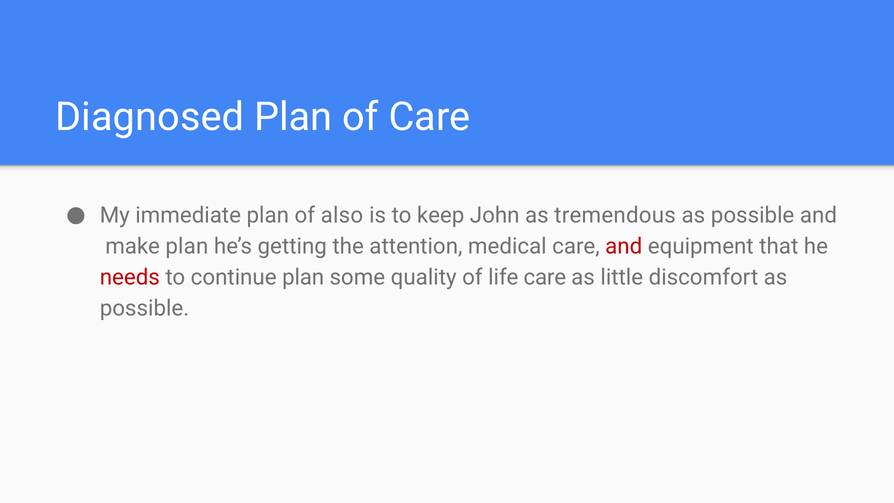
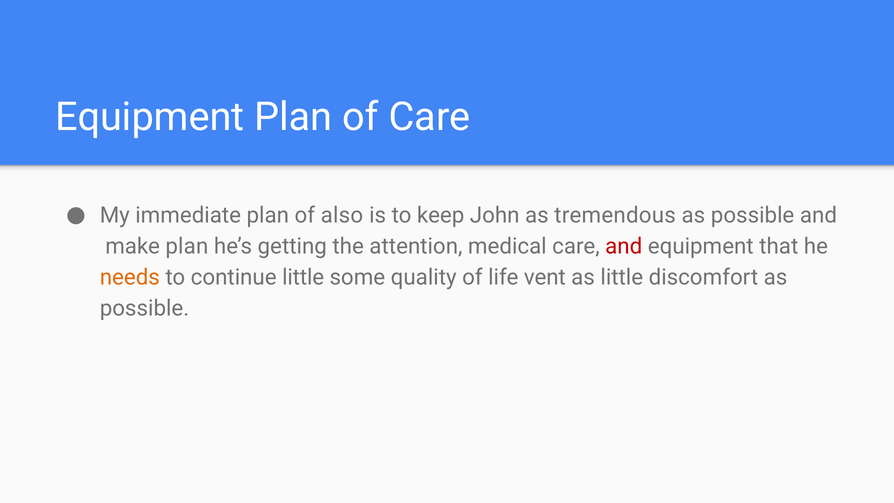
Diagnosed at (150, 117): Diagnosed -> Equipment
needs colour: red -> orange
continue plan: plan -> little
life care: care -> vent
